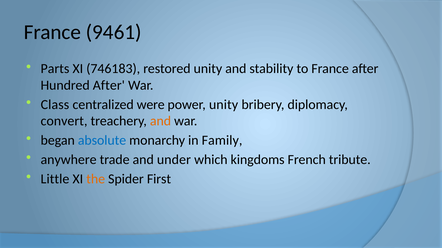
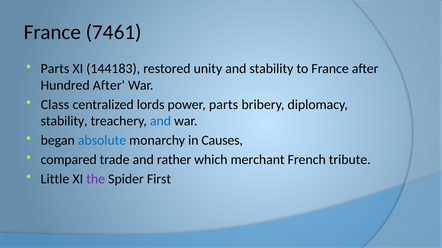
9461: 9461 -> 7461
7461: 7461 -> 1441
were: were -> lords
power unity: unity -> parts
convert at (64, 121): convert -> stability
and at (160, 121) colour: orange -> blue
Family: Family -> Causes
anywhere: anywhere -> compared
under: under -> rather
kingdoms: kingdoms -> merchant
the colour: orange -> purple
